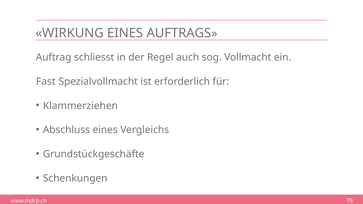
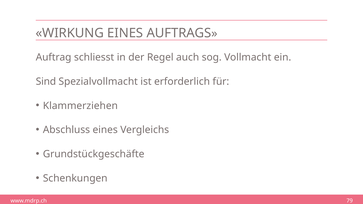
Fast: Fast -> Sind
